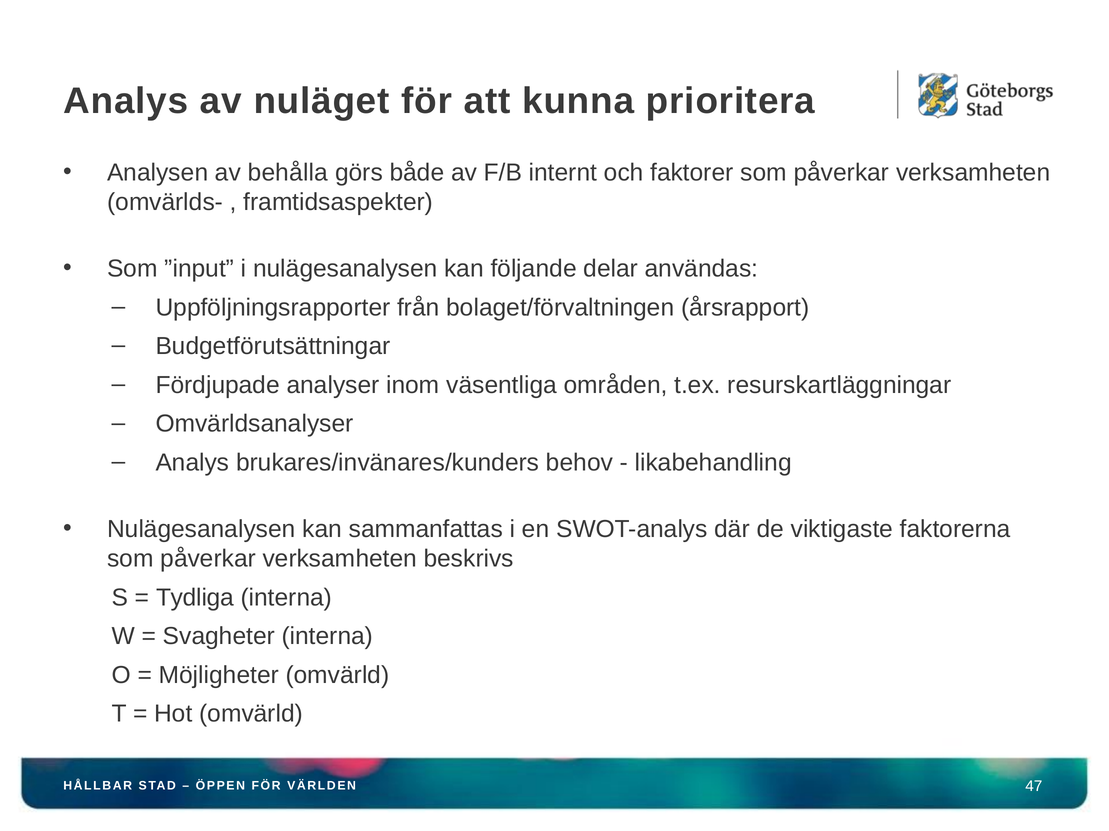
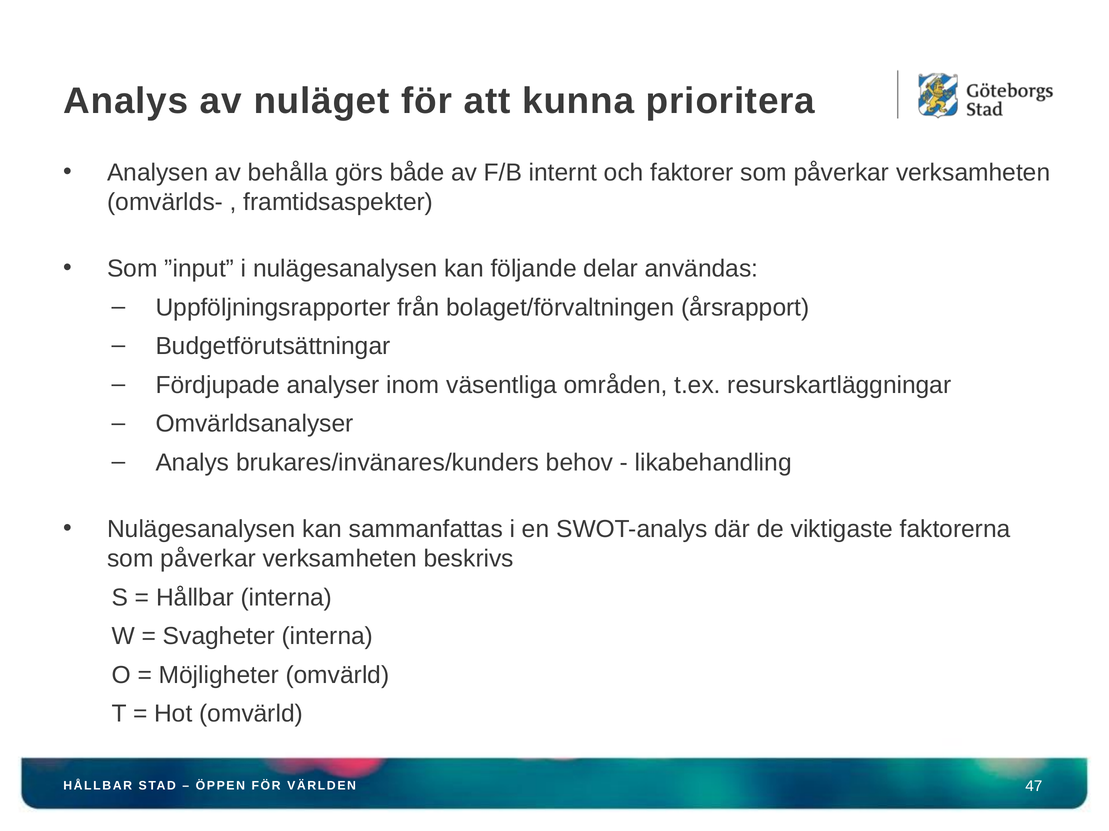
Tydliga at (195, 598): Tydliga -> Hållbar
